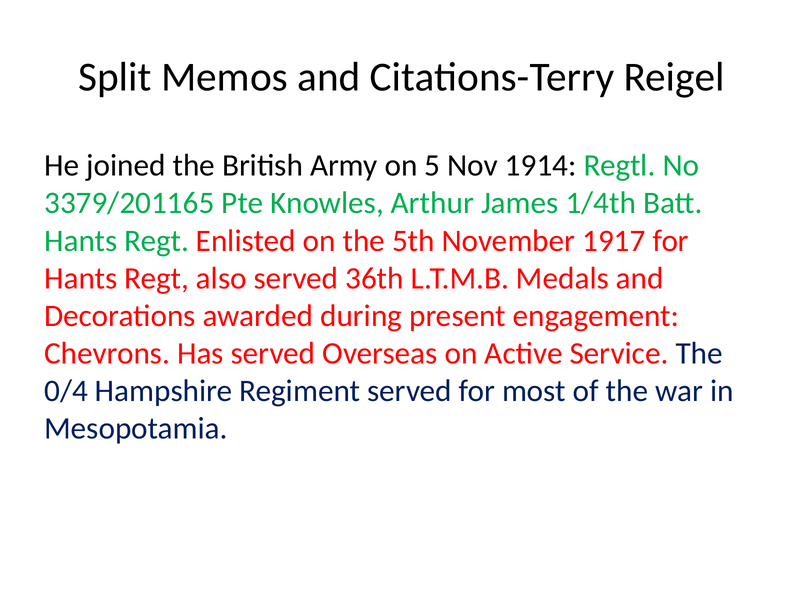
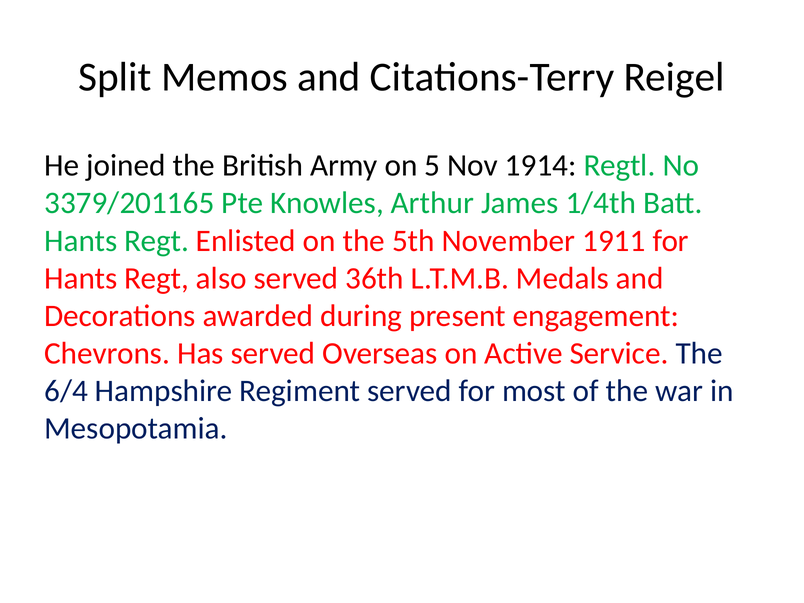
1917: 1917 -> 1911
0/4: 0/4 -> 6/4
